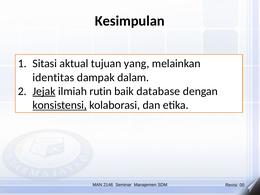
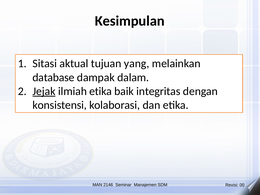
identitas: identitas -> database
ilmiah rutin: rutin -> etika
database: database -> integritas
konsistensi underline: present -> none
